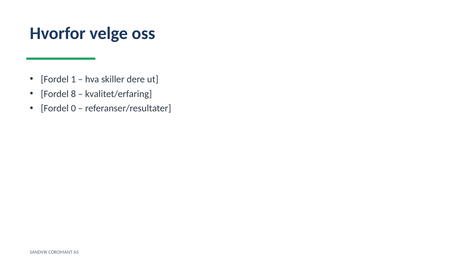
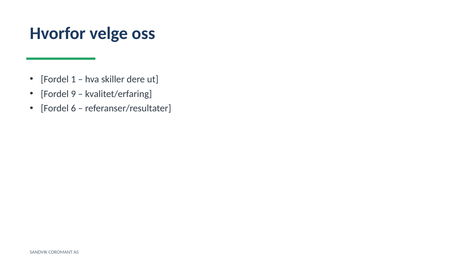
8: 8 -> 9
0: 0 -> 6
